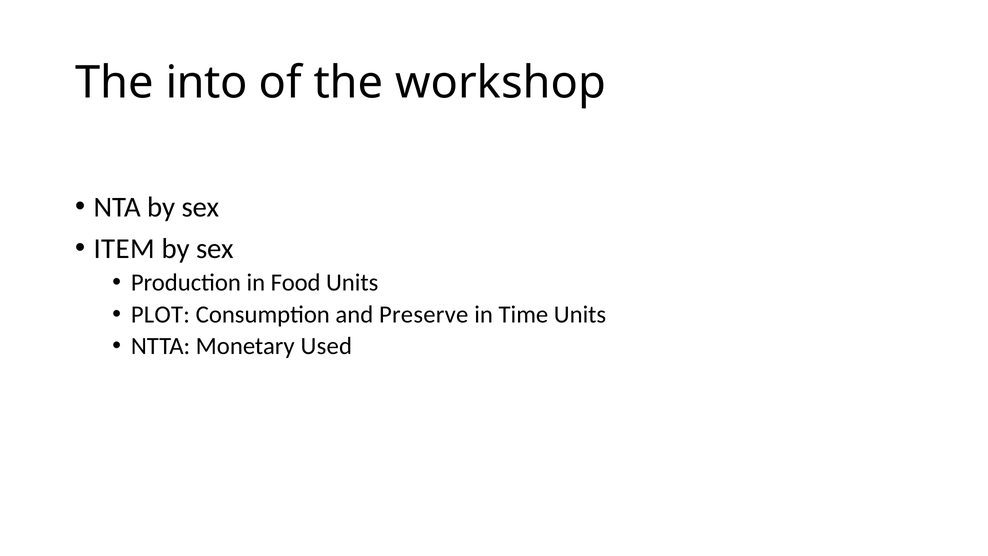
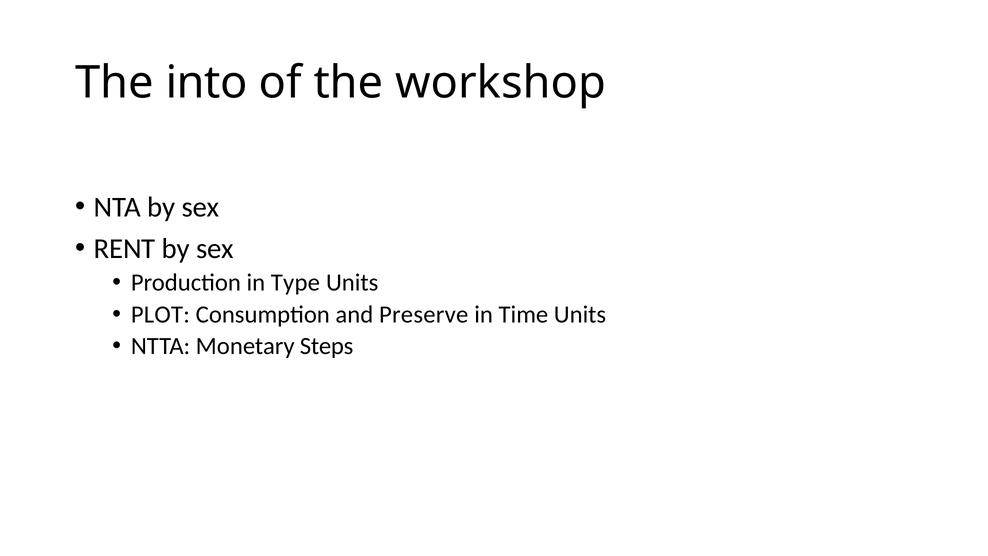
ITEM: ITEM -> RENT
Food: Food -> Type
Used: Used -> Steps
